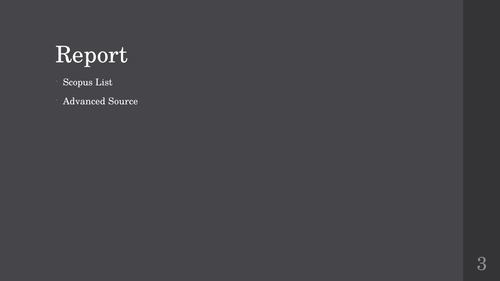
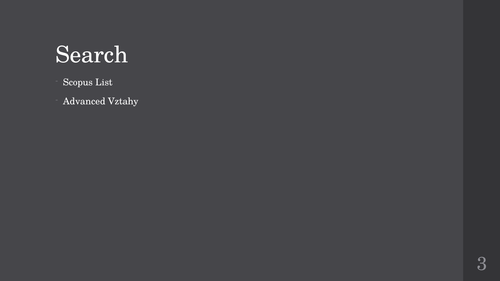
Report: Report -> Search
Source: Source -> Vztahy
